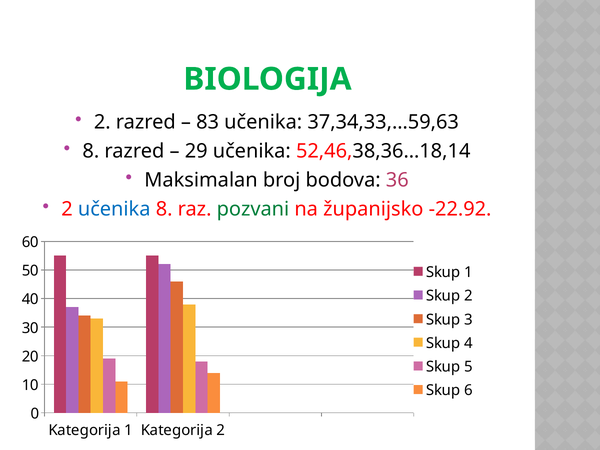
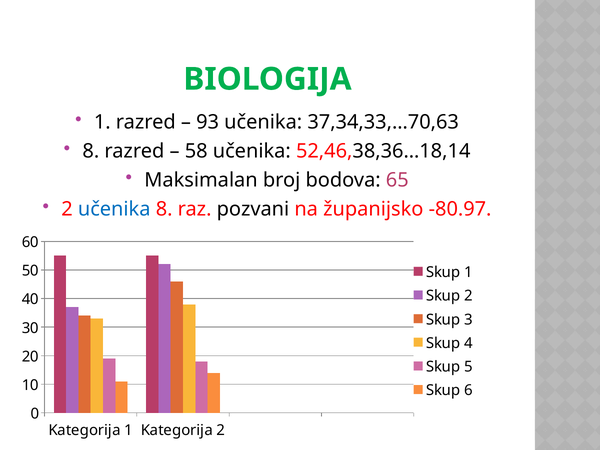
2 at (102, 122): 2 -> 1
83: 83 -> 93
37,34,33,…59,63: 37,34,33,…59,63 -> 37,34,33,…70,63
29: 29 -> 58
36: 36 -> 65
pozvani colour: green -> black
-22.92: -22.92 -> -80.97
